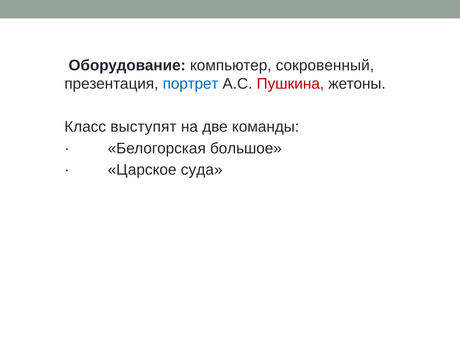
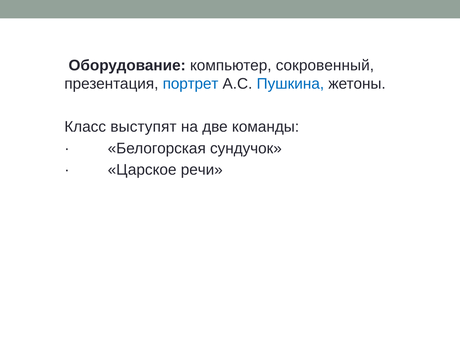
Пушкина colour: red -> blue
большое: большое -> сундучок
суда: суда -> речи
